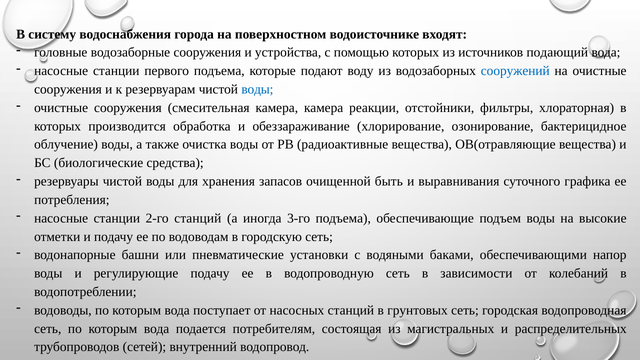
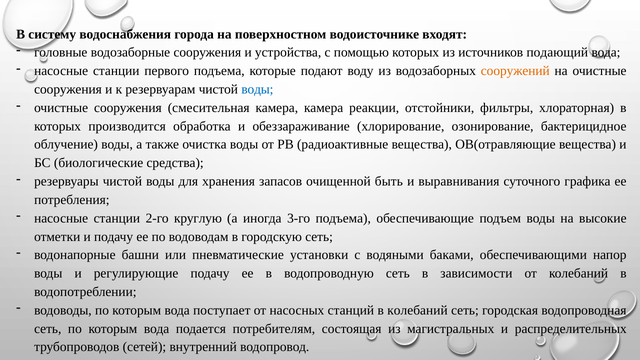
сооружений colour: blue -> orange
2-го станций: станций -> круглую
в грунтовых: грунтовых -> колебаний
